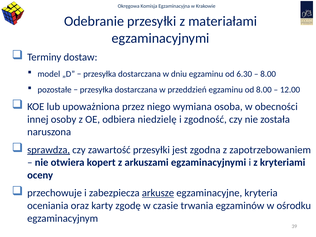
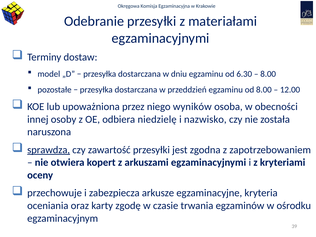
wymiana: wymiana -> wyników
zgodność: zgodność -> nazwisko
arkusze underline: present -> none
